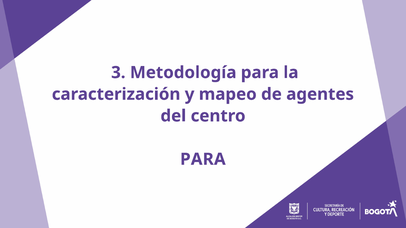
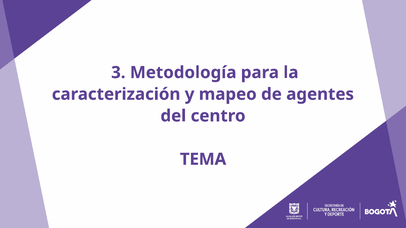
PARA at (203, 160): PARA -> TEMA
